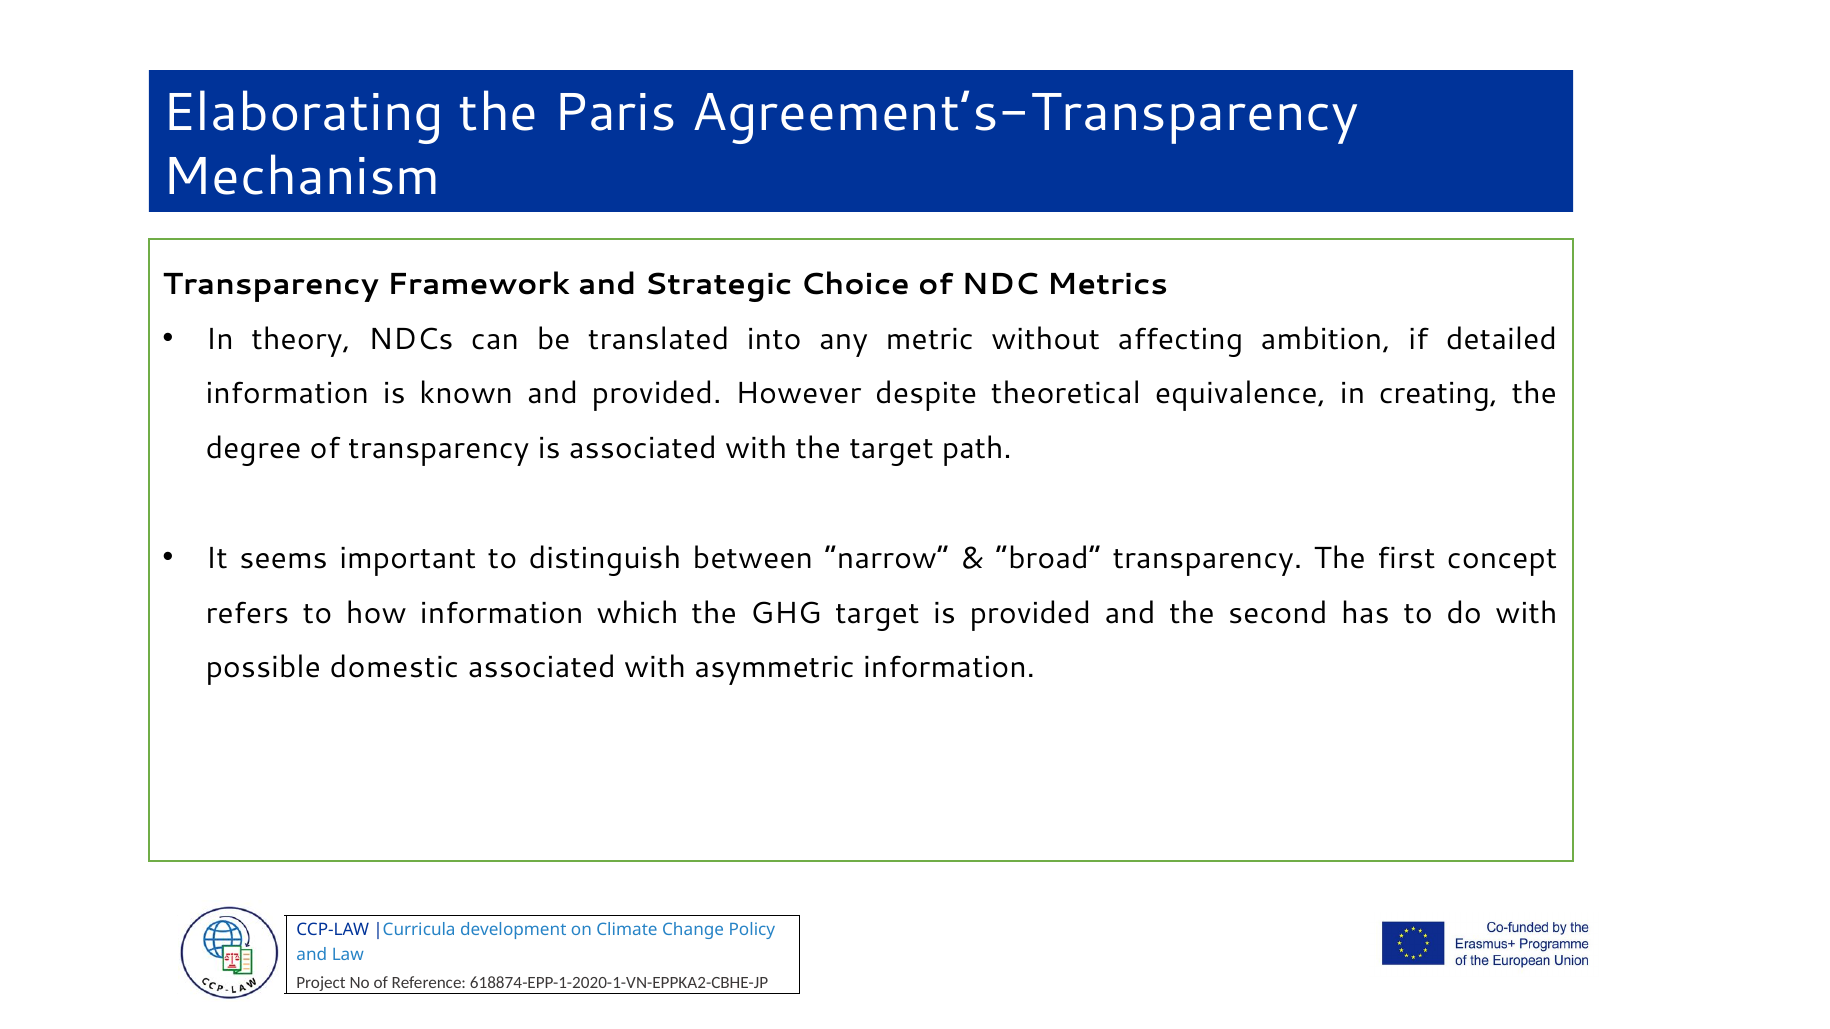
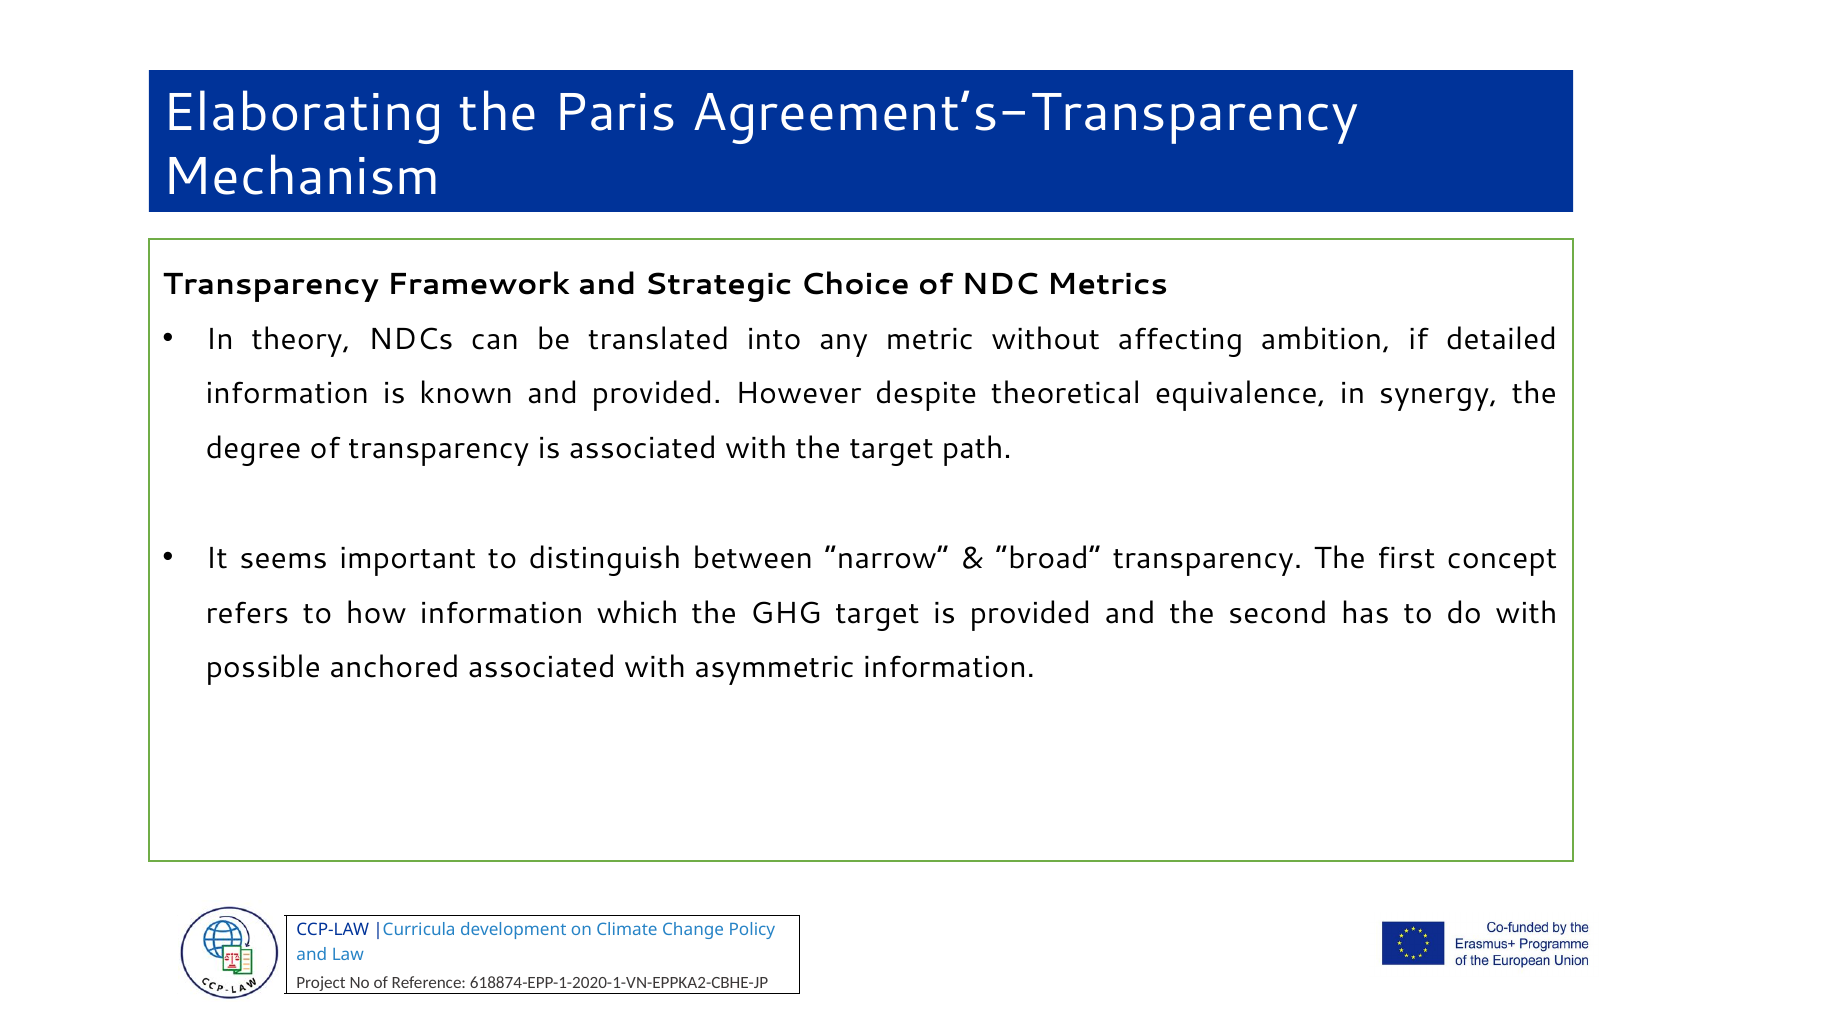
creating: creating -> synergy
domestic: domestic -> anchored
